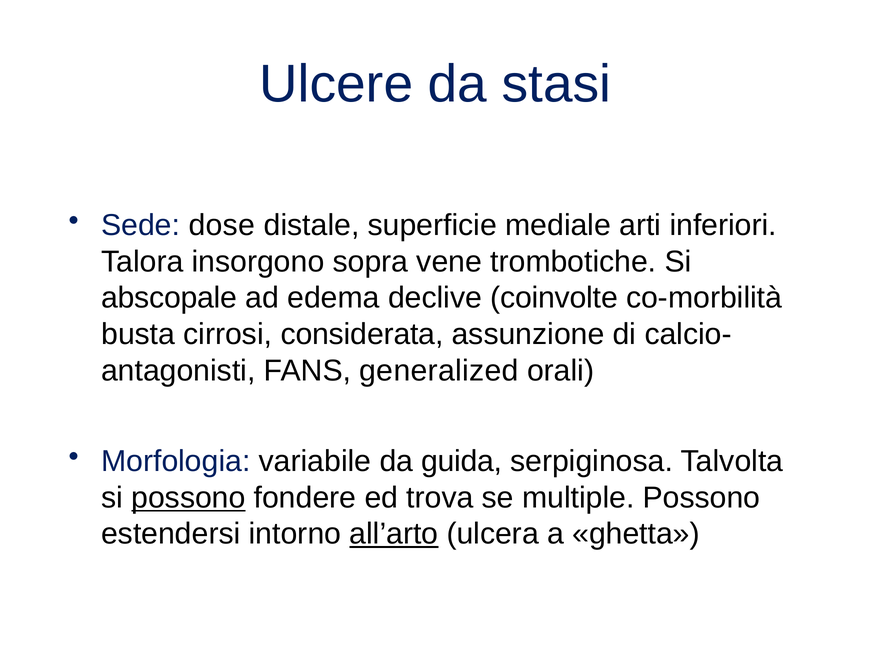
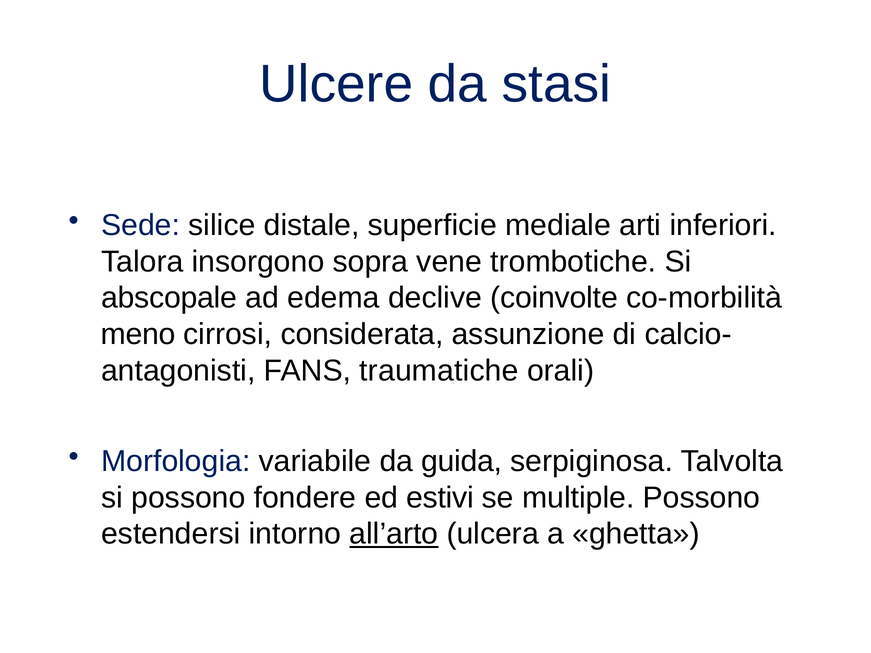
dose: dose -> silice
busta: busta -> meno
generalized: generalized -> traumatiche
possono at (188, 498) underline: present -> none
trova: trova -> estivi
